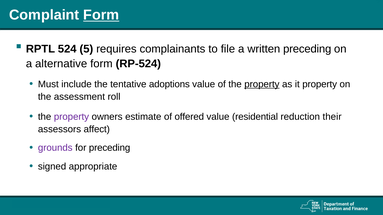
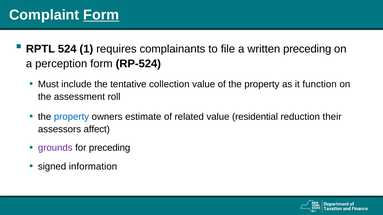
5: 5 -> 1
alternative: alternative -> perception
adoptions: adoptions -> collection
property at (262, 84) underline: present -> none
it property: property -> function
property at (71, 117) colour: purple -> blue
offered: offered -> related
appropriate: appropriate -> information
